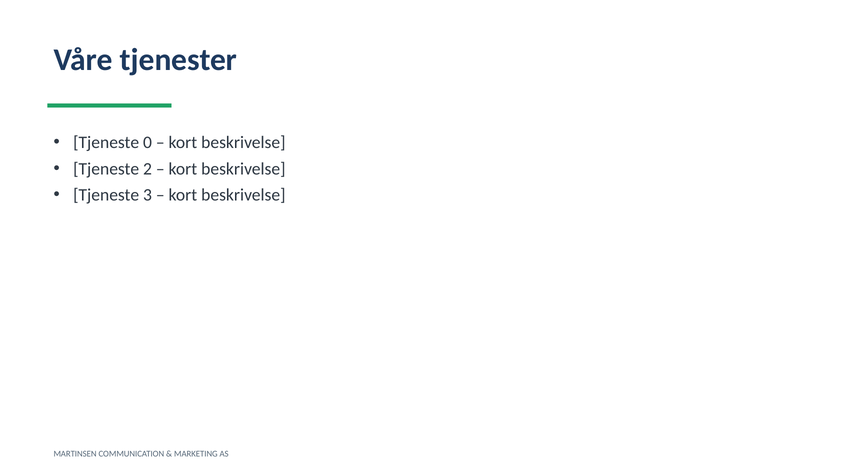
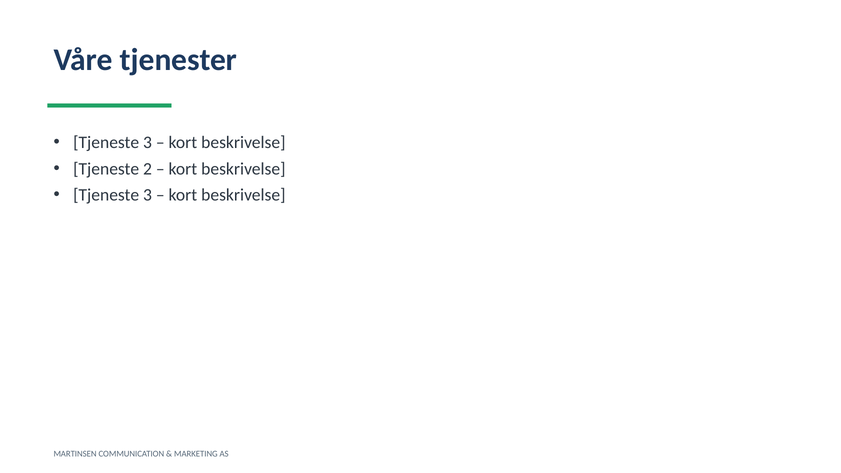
0 at (147, 142): 0 -> 3
